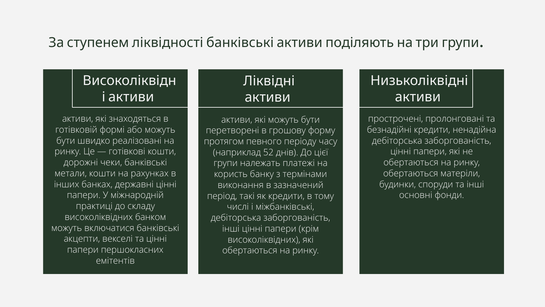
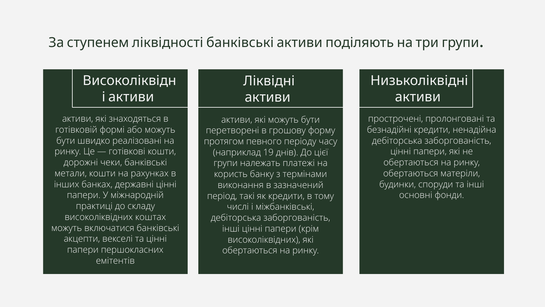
52: 52 -> 19
банком: банком -> коштах
